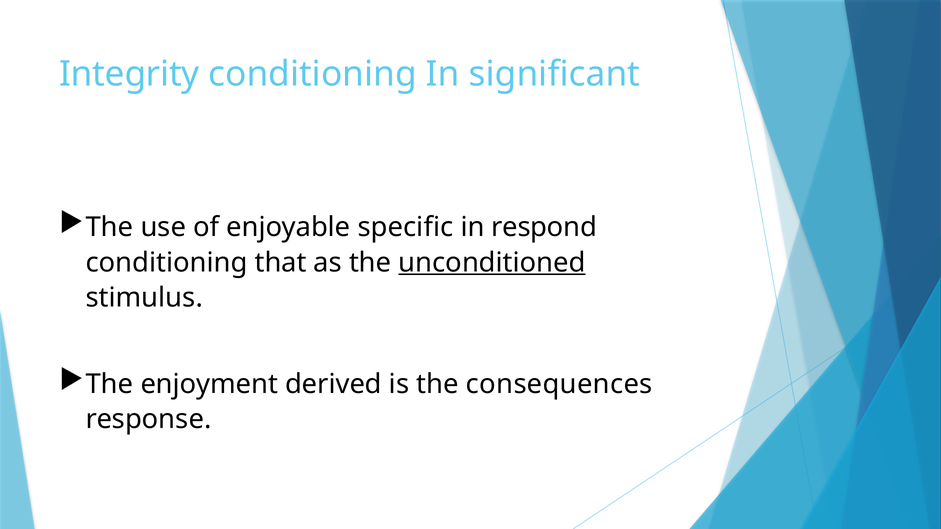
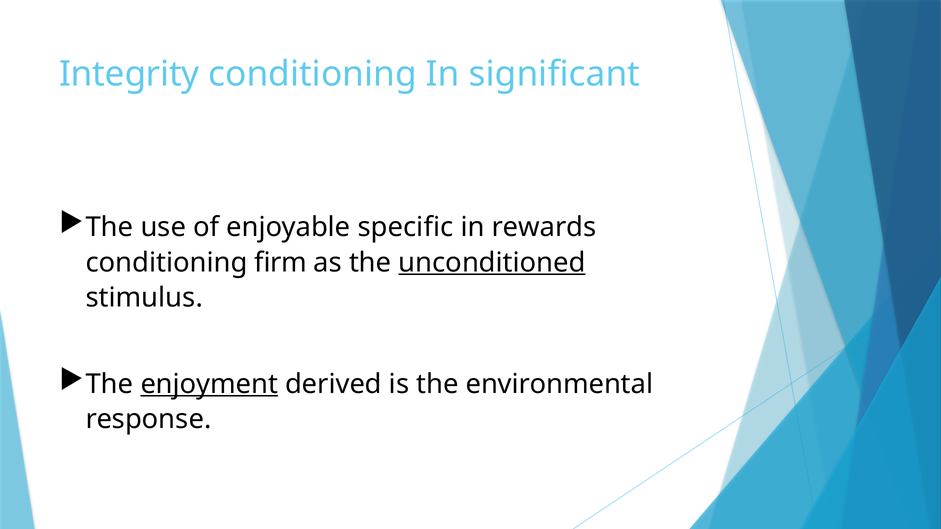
respond: respond -> rewards
that: that -> firm
enjoyment underline: none -> present
consequences: consequences -> environmental
